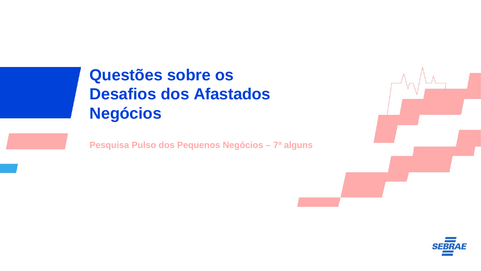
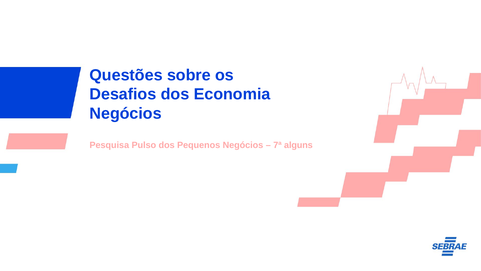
Afastados: Afastados -> Economia
